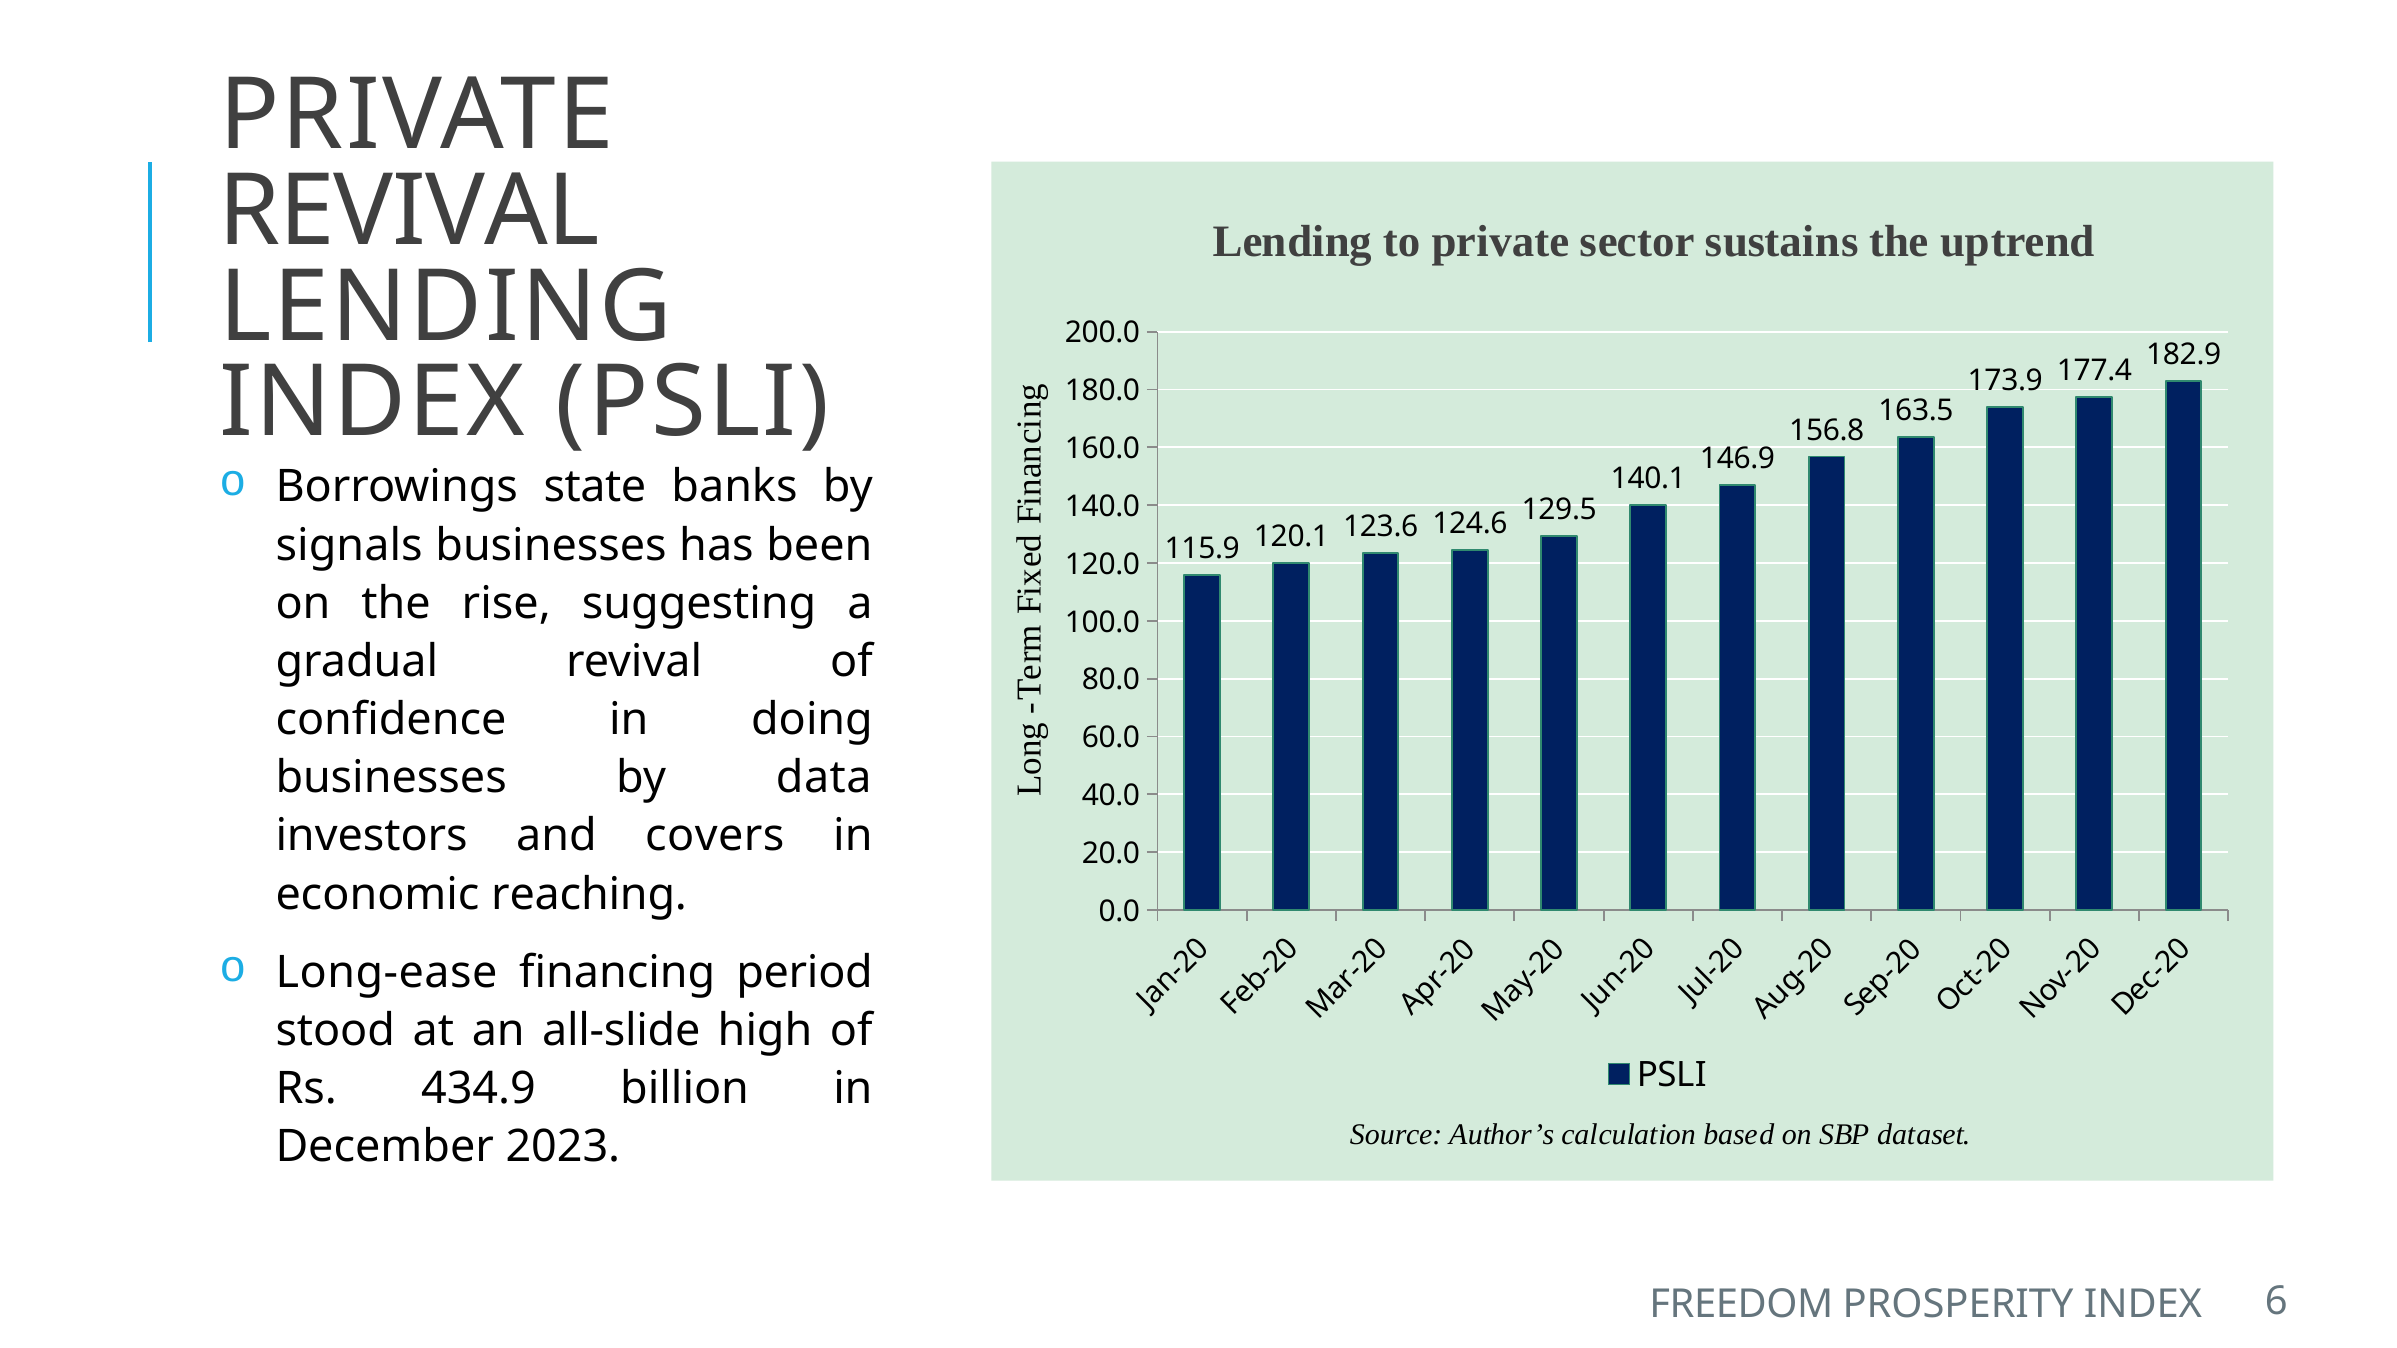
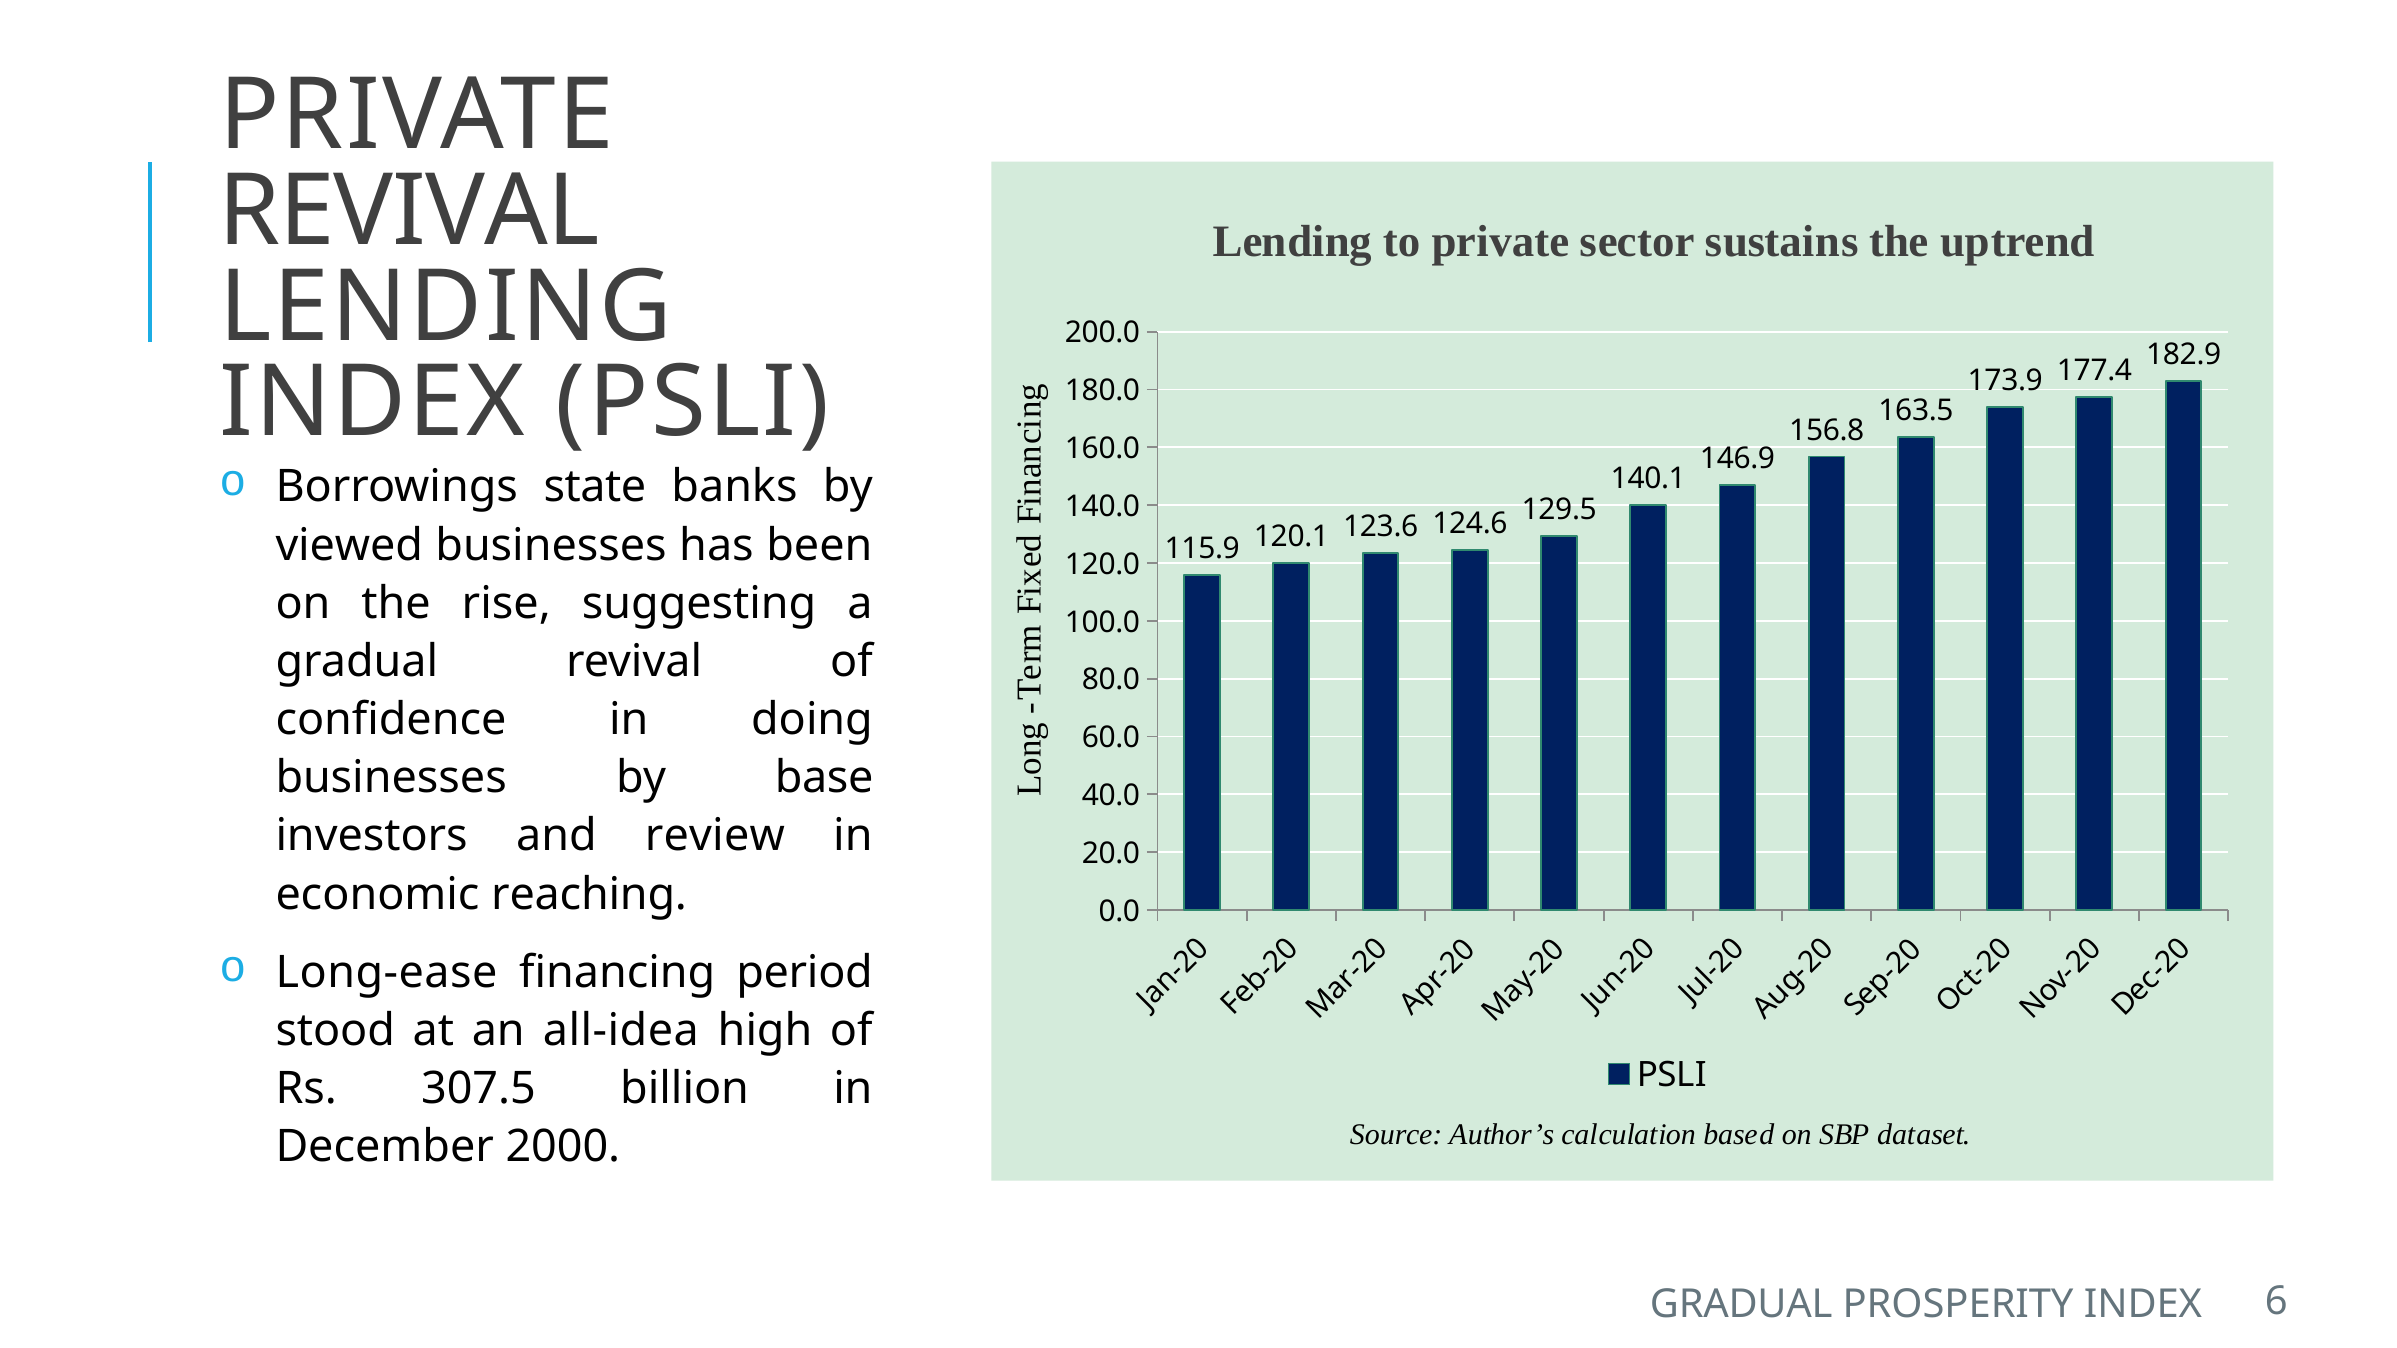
signals: signals -> viewed
data: data -> base
covers: covers -> review
all-slide: all-slide -> all-idea
434.9: 434.9 -> 307.5
2023: 2023 -> 2000
FREEDOM at (1741, 1305): FREEDOM -> GRADUAL
